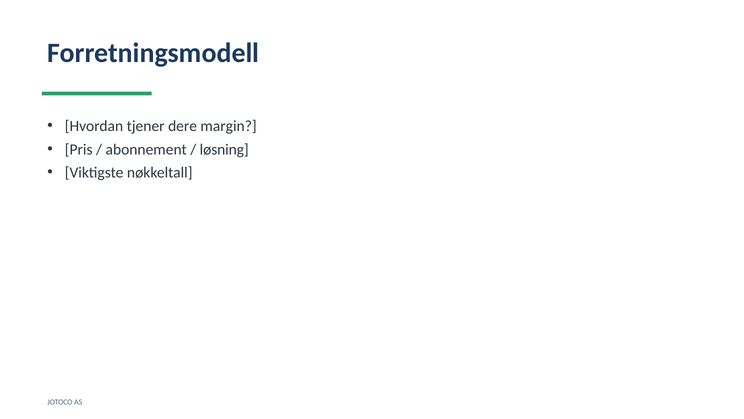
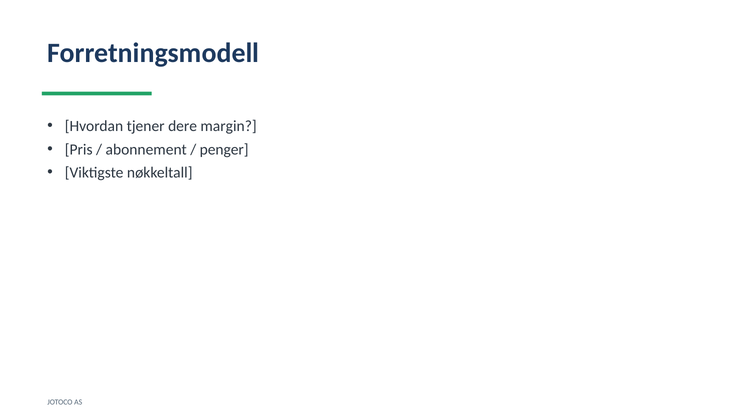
løsning: løsning -> penger
